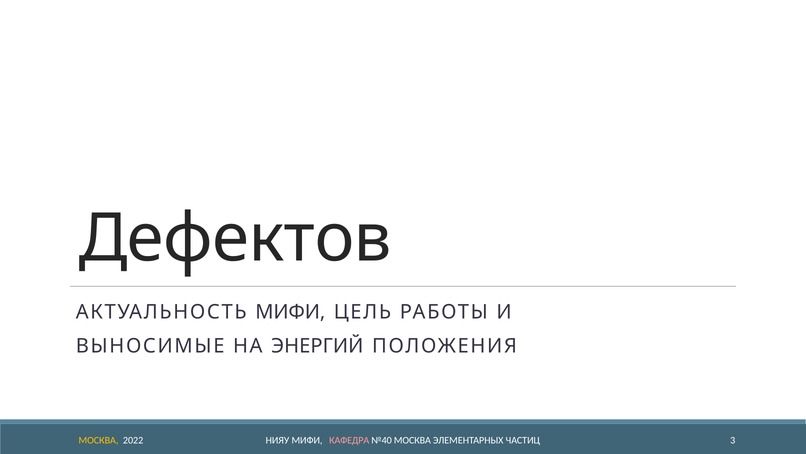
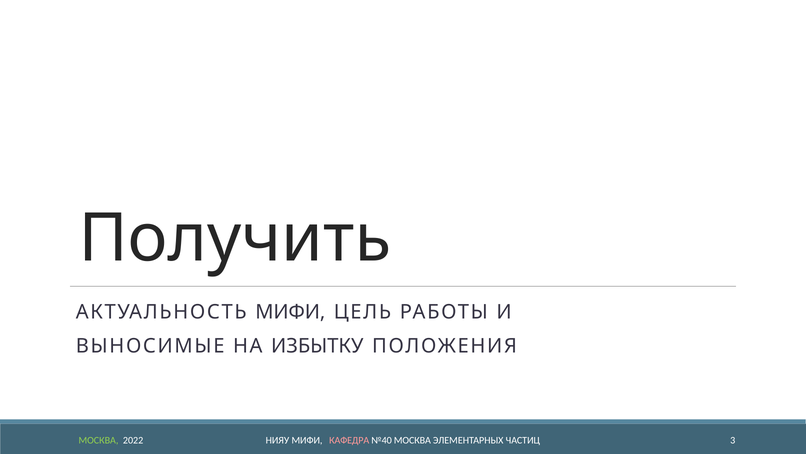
Дефектов: Дефектов -> Получить
ЭНЕРГИЙ: ЭНЕРГИЙ -> ИЗБЫТКУ
МОСКВА at (99, 440) colour: yellow -> light green
